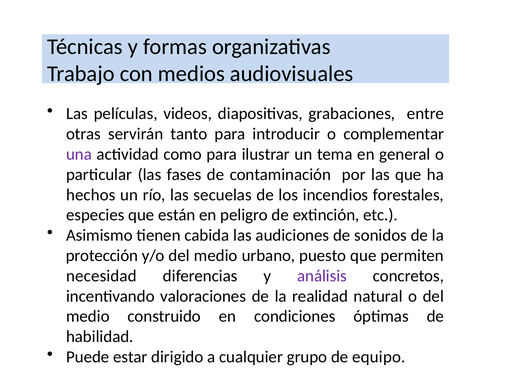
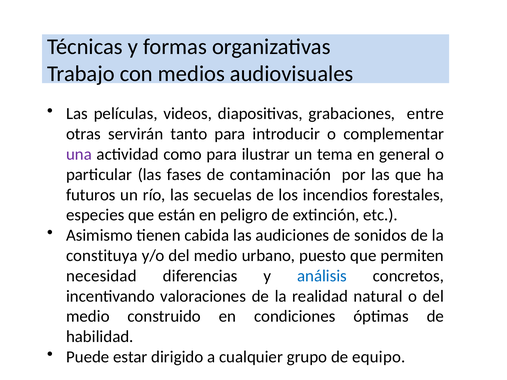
hechos: hechos -> futuros
protección: protección -> constituya
análisis colour: purple -> blue
